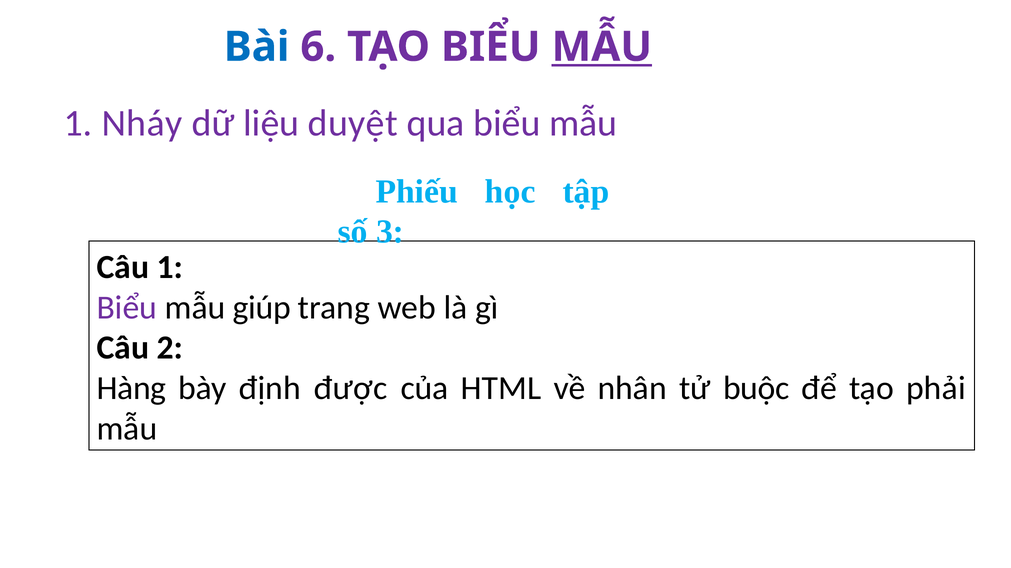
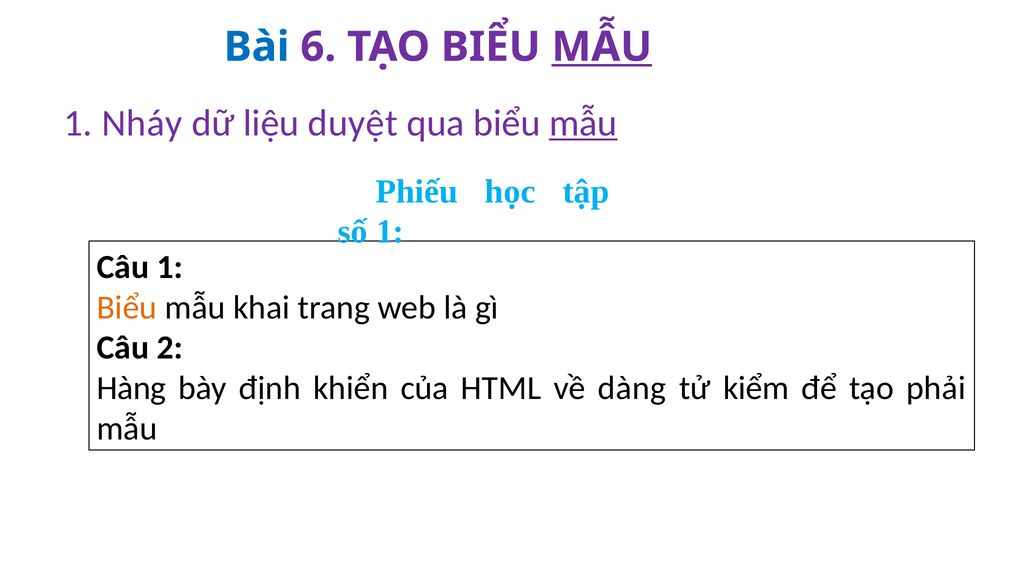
mẫu at (583, 123) underline: none -> present
số 3: 3 -> 1
Biểu at (127, 308) colour: purple -> orange
giúp: giúp -> khai
được: được -> khiển
nhân: nhân -> dàng
buộc: buộc -> kiểm
